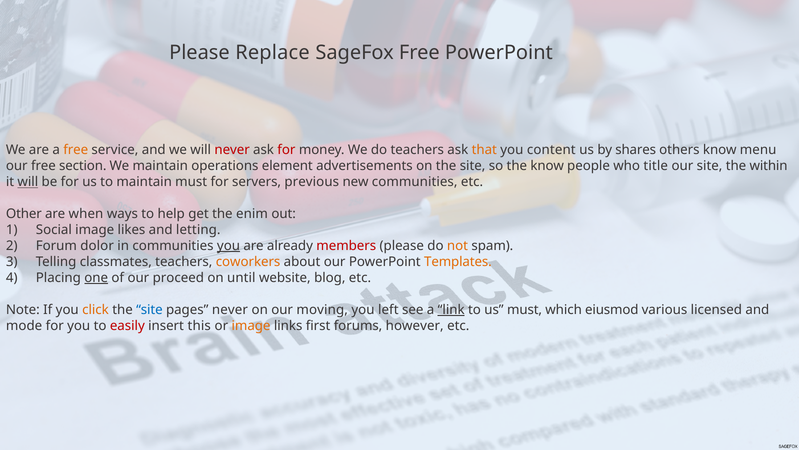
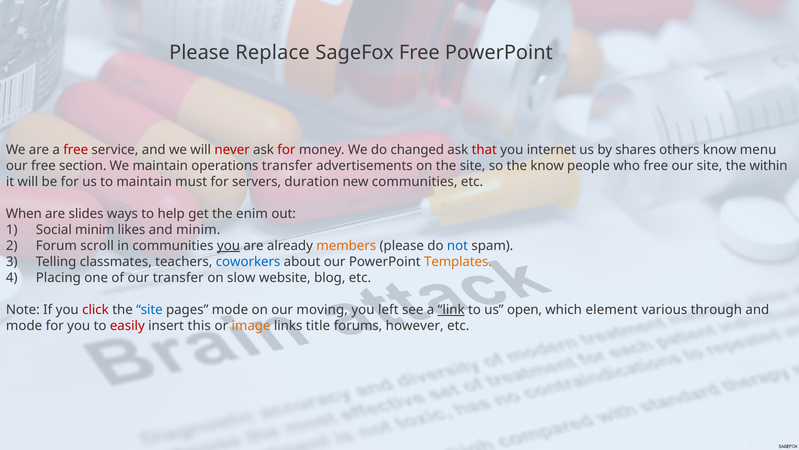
free at (76, 150) colour: orange -> red
do teachers: teachers -> changed
that colour: orange -> red
content: content -> internet
operations element: element -> transfer
who title: title -> free
will at (28, 182) underline: present -> none
previous: previous -> duration
Other: Other -> When
when: when -> slides
Social image: image -> minim
and letting: letting -> minim
dolor: dolor -> scroll
members colour: red -> orange
not colour: orange -> blue
coworkers colour: orange -> blue
one underline: present -> none
our proceed: proceed -> transfer
until: until -> slow
click colour: orange -> red
pages never: never -> mode
us must: must -> open
eiusmod: eiusmod -> element
licensed: licensed -> through
first: first -> title
